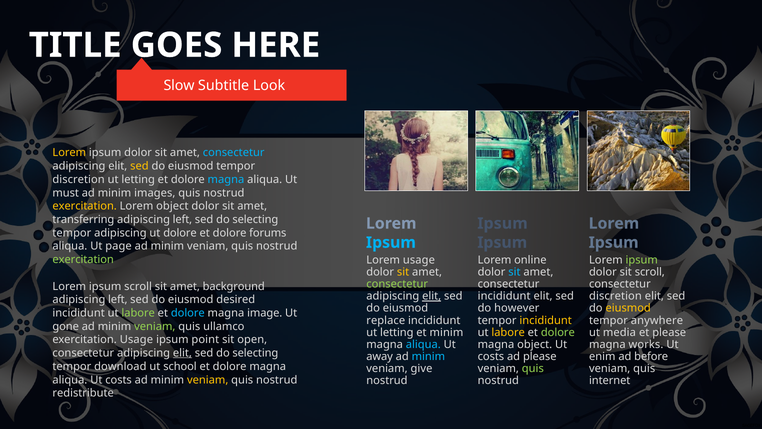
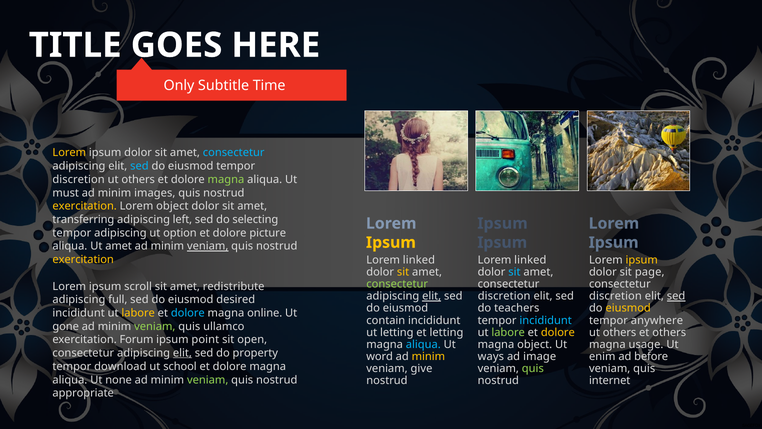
Slow: Slow -> Only
Look: Look -> Time
sed at (139, 166) colour: yellow -> light blue
letting at (138, 179): letting -> others
magna at (226, 179) colour: light blue -> light green
ut dolore: dolore -> option
forums: forums -> picture
Ipsum at (391, 242) colour: light blue -> yellow
Ut page: page -> amet
veniam at (208, 246) underline: none -> present
exercitation at (83, 259) colour: light green -> yellow
usage at (419, 260): usage -> linked
online at (530, 260): online -> linked
ipsum at (642, 260) colour: light green -> yellow
sit scroll: scroll -> page
background: background -> redistribute
incididunt at (504, 296): incididunt -> discretion
sed at (676, 296) underline: none -> present
left at (118, 299): left -> full
however: however -> teachers
labore at (138, 313) colour: light green -> yellow
image: image -> online
replace: replace -> contain
incididunt at (546, 320) colour: yellow -> light blue
et minim: minim -> letting
labore at (508, 332) colour: yellow -> light green
dolore at (558, 332) colour: light green -> yellow
media at (619, 332): media -> others
et please: please -> others
exercitation Usage: Usage -> Forum
works: works -> usage
selecting at (255, 353): selecting -> property
away: away -> word
minim at (428, 356) colour: light blue -> yellow
costs at (491, 356): costs -> ways
ad please: please -> image
aliqua Ut costs: costs -> none
veniam at (208, 380) colour: yellow -> light green
redistribute: redistribute -> appropriate
